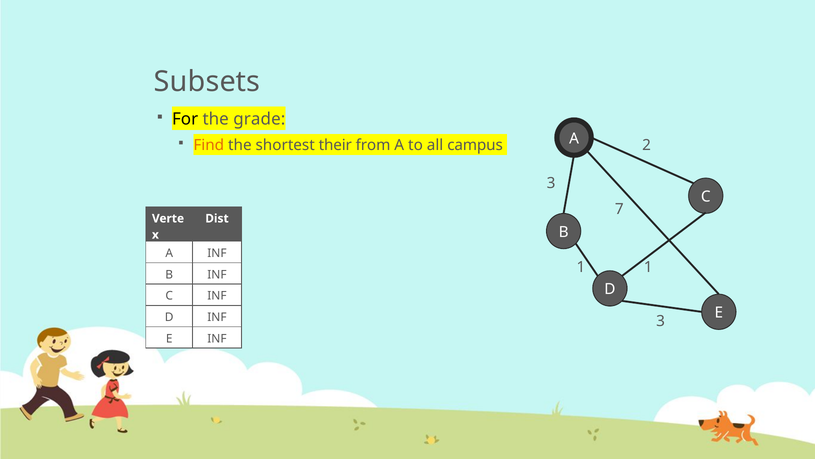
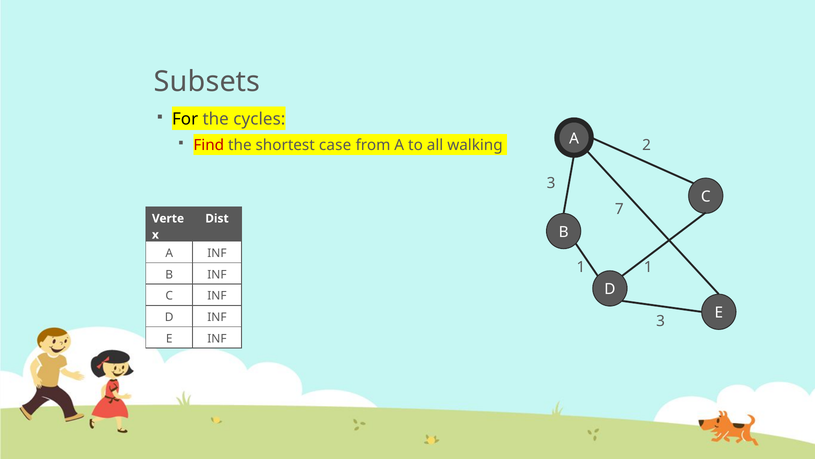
grade: grade -> cycles
Find colour: orange -> red
their: their -> case
campus: campus -> walking
